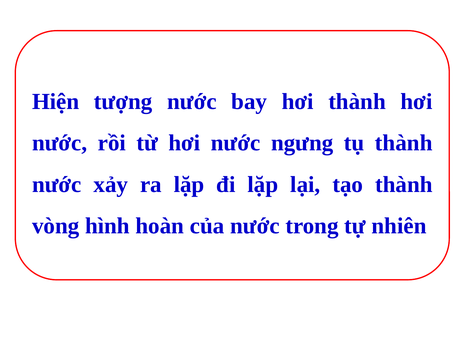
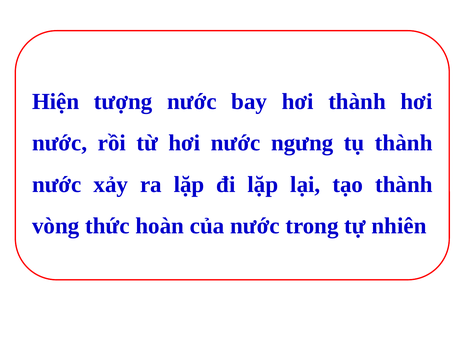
hình: hình -> thức
